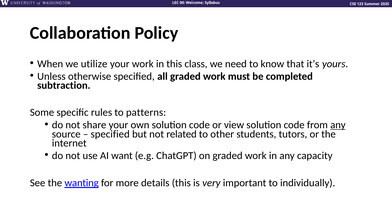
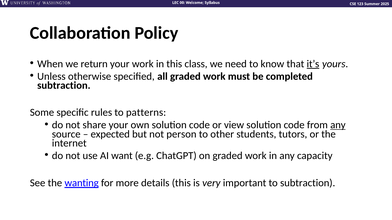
utilize: utilize -> return
it’s underline: none -> present
specified at (110, 134): specified -> expected
related: related -> person
to individually: individually -> subtraction
